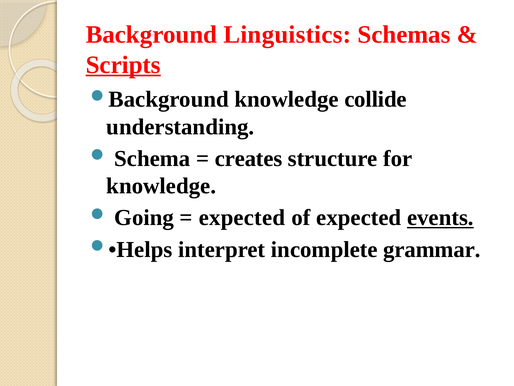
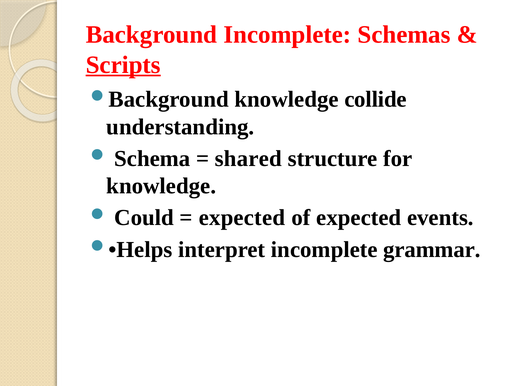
Background Linguistics: Linguistics -> Incomplete
creates: creates -> shared
Going: Going -> Could
events underline: present -> none
